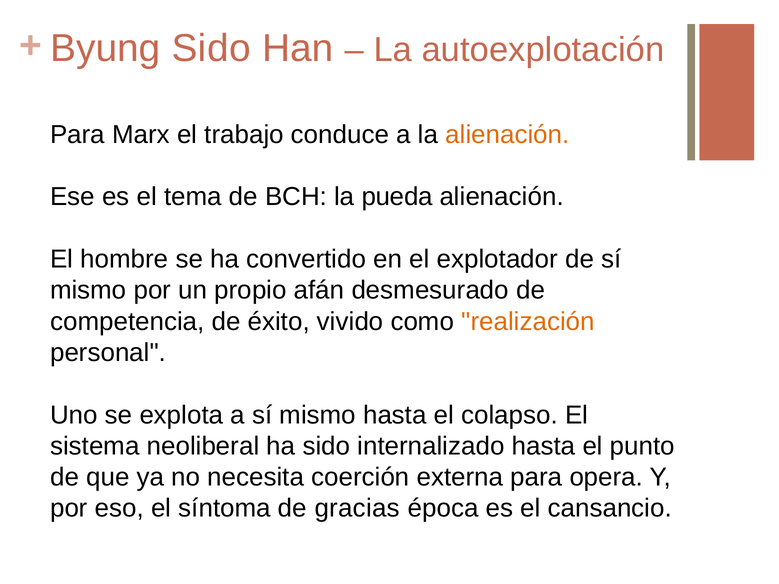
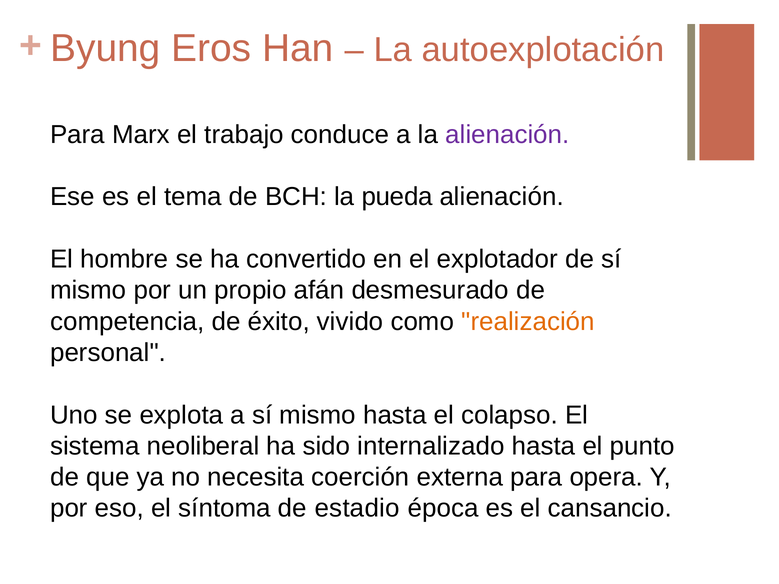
Byung Sido: Sido -> Eros
alienación at (507, 135) colour: orange -> purple
gracias: gracias -> estadio
